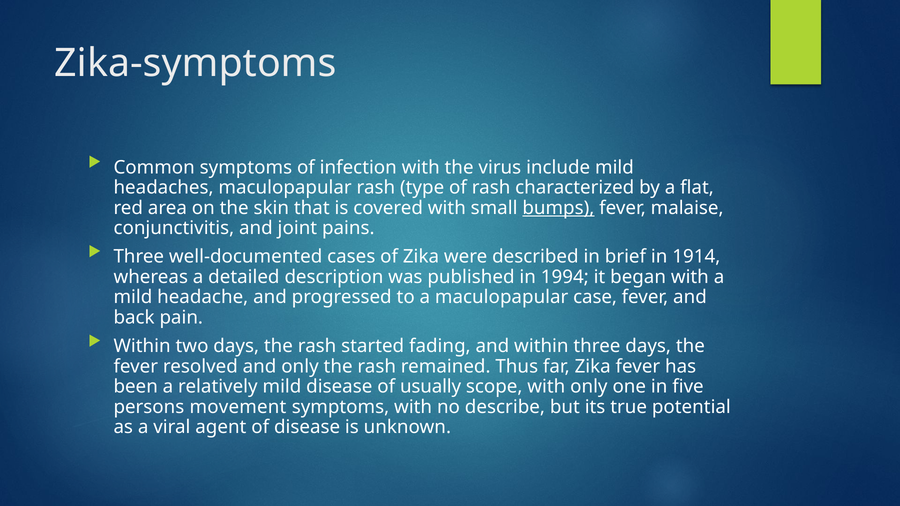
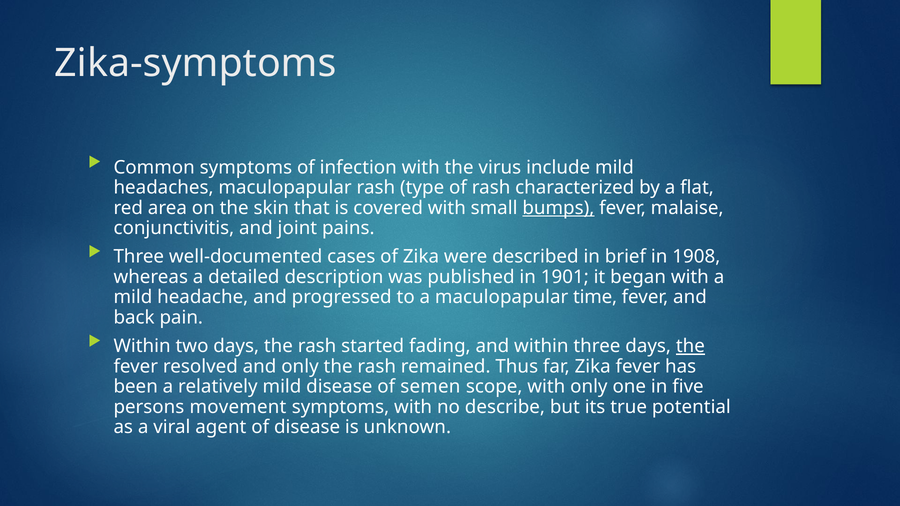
1914: 1914 -> 1908
1994: 1994 -> 1901
case: case -> time
the at (690, 346) underline: none -> present
usually: usually -> semen
